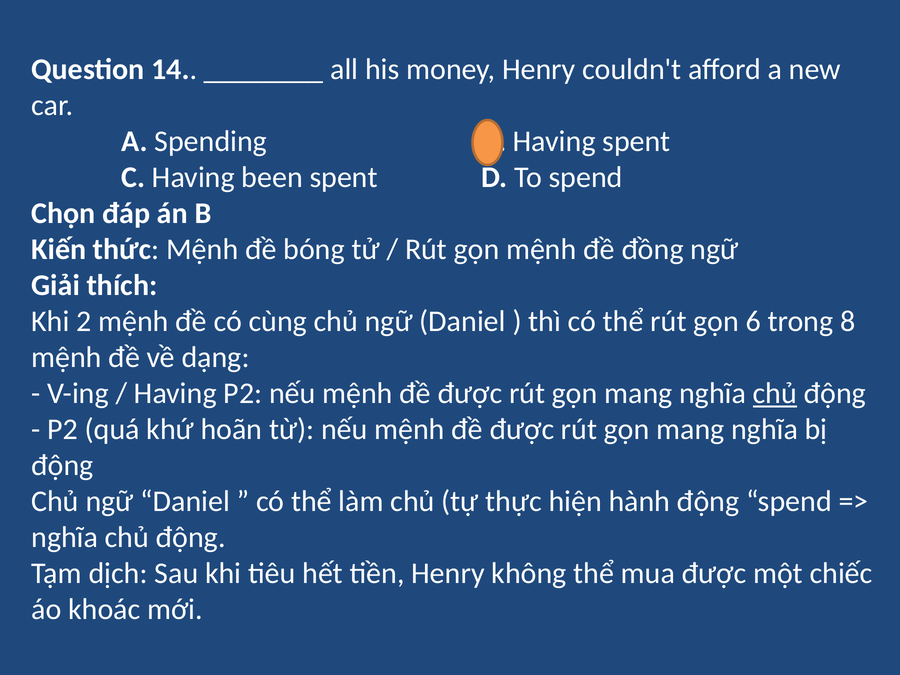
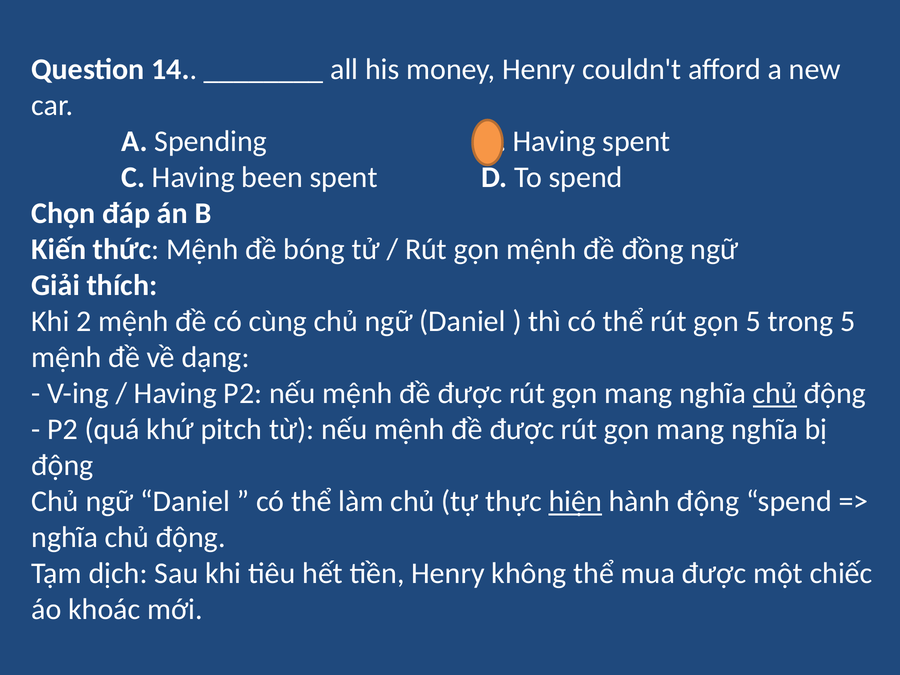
gọn 6: 6 -> 5
trong 8: 8 -> 5
hoãn: hoãn -> pitch
hiện underline: none -> present
